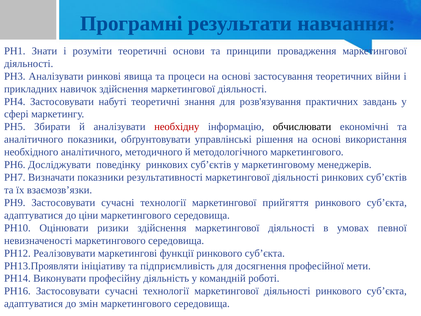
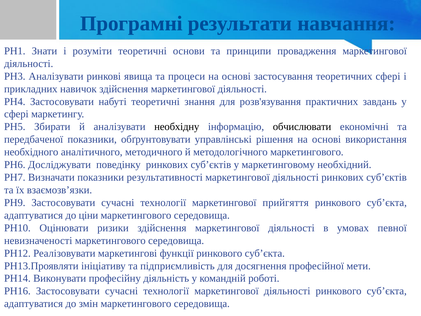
теоретичних війни: війни -> сфері
необхідну colour: red -> black
аналітичного at (34, 139): аналітичного -> передбаченої
менеджерів: менеджерів -> необхідний
